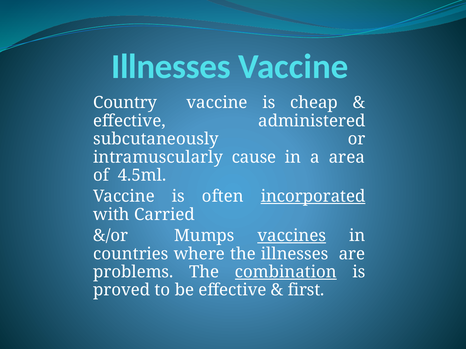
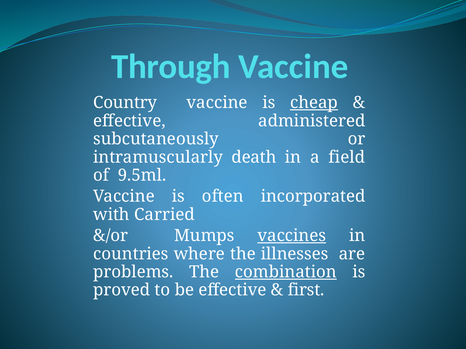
Illnesses at (171, 67): Illnesses -> Through
cheap underline: none -> present
cause: cause -> death
area: area -> field
4.5ml: 4.5ml -> 9.5ml
incorporated underline: present -> none
